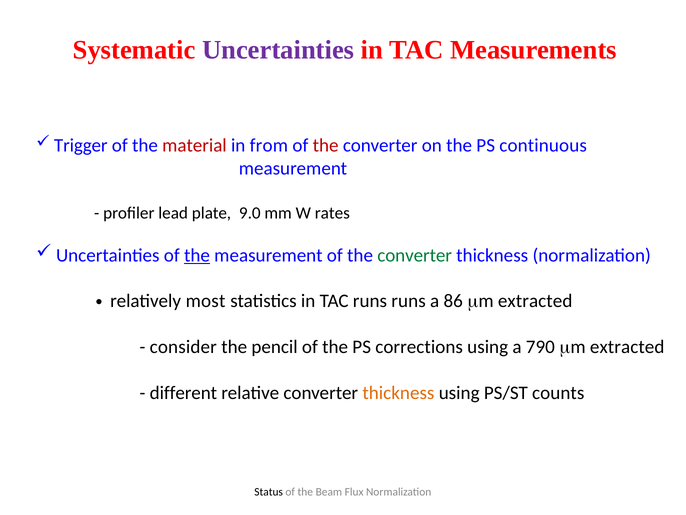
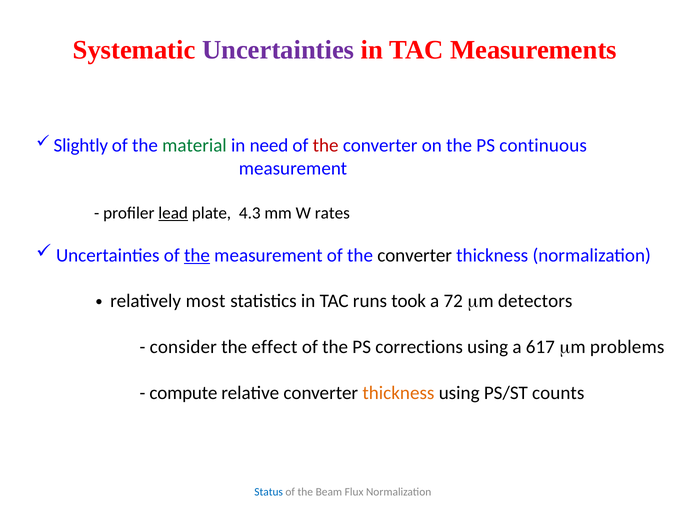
Trigger: Trigger -> Slightly
material colour: red -> green
from: from -> need
lead underline: none -> present
9.0: 9.0 -> 4.3
converter at (415, 255) colour: green -> black
runs runs: runs -> took
86: 86 -> 72
extracted at (535, 301): extracted -> detectors
pencil: pencil -> effect
790: 790 -> 617
extracted at (627, 347): extracted -> problems
different: different -> compute
Status colour: black -> blue
